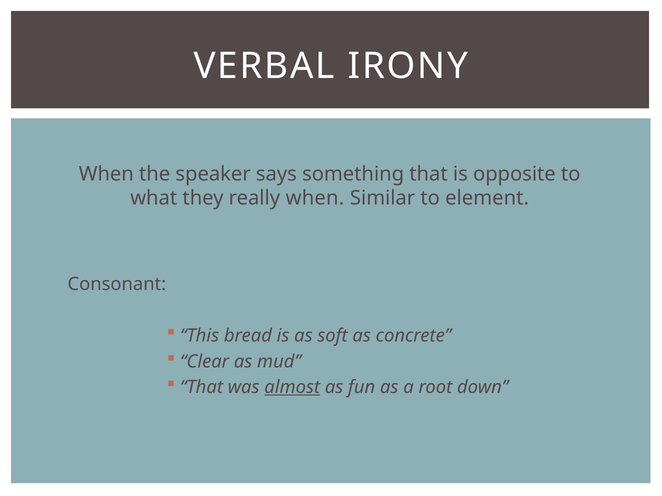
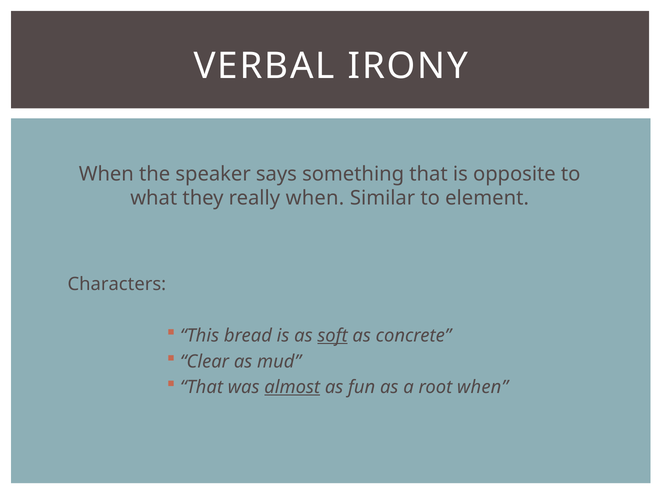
Consonant: Consonant -> Characters
soft underline: none -> present
root down: down -> when
